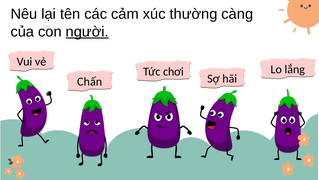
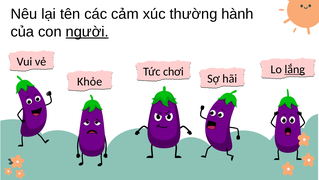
càng: càng -> hành
lắng underline: none -> present
Chấn: Chấn -> Khỏe
